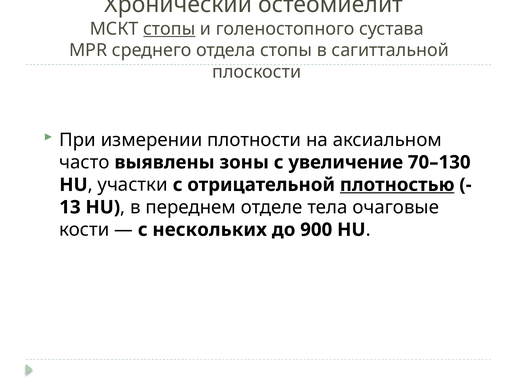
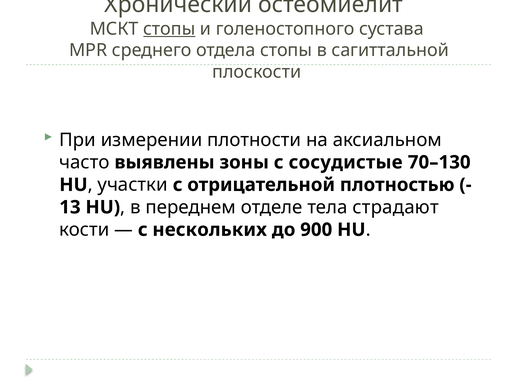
увеличение: увеличение -> сосудистые
плотностью underline: present -> none
очаговые: очаговые -> страдают
